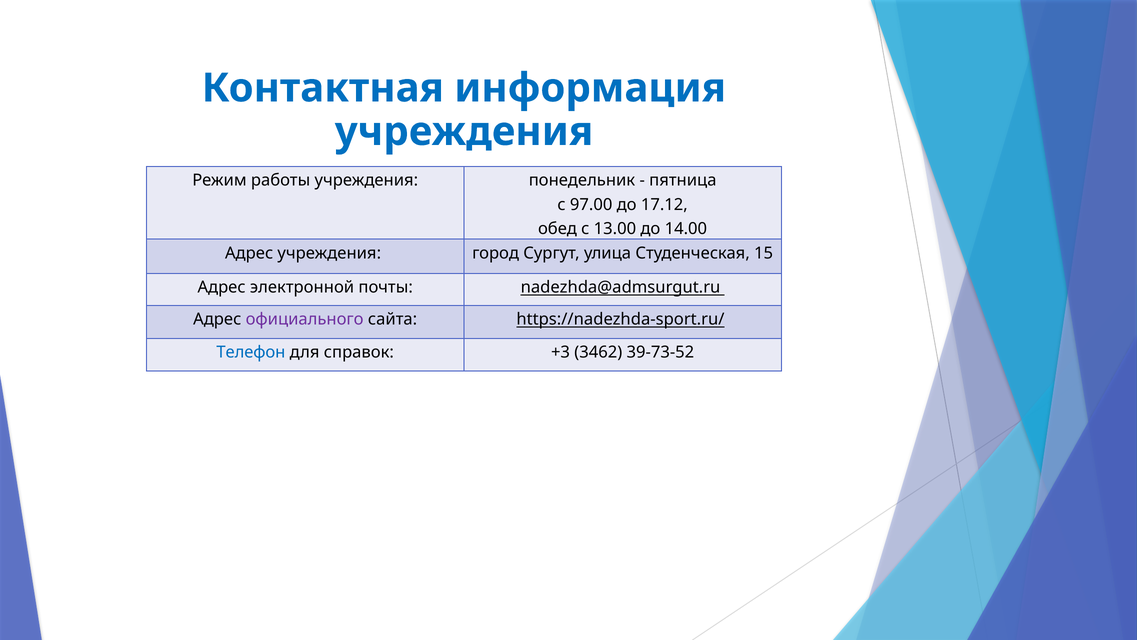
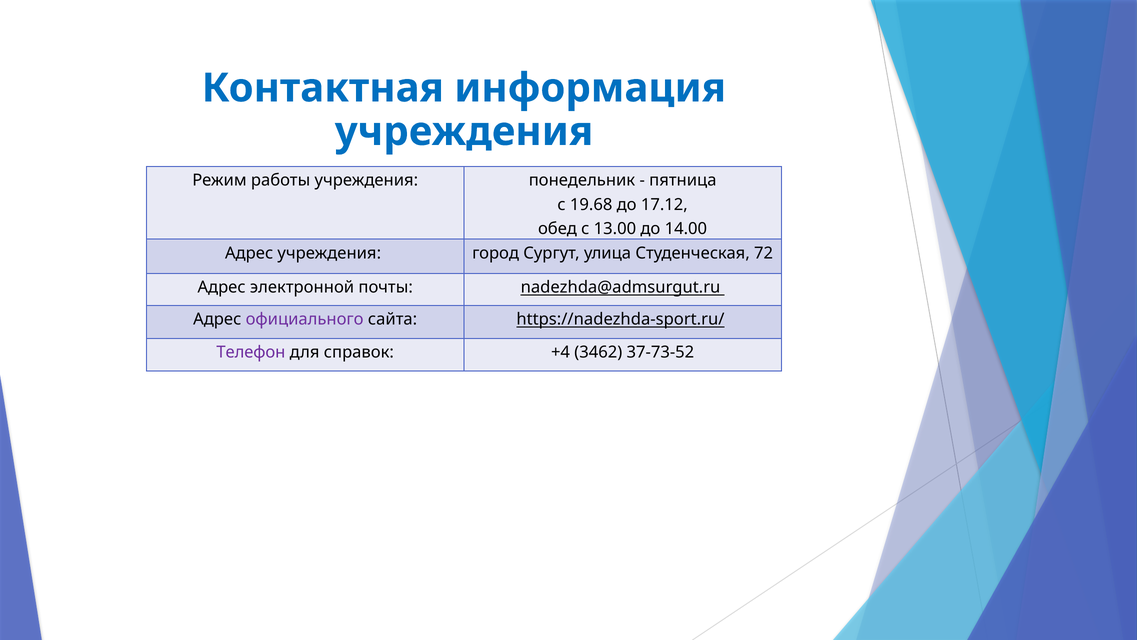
97.00: 97.00 -> 19.68
15: 15 -> 72
Телефон colour: blue -> purple
+3: +3 -> +4
39-73-52: 39-73-52 -> 37-73-52
